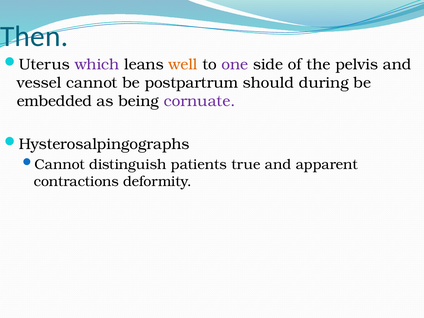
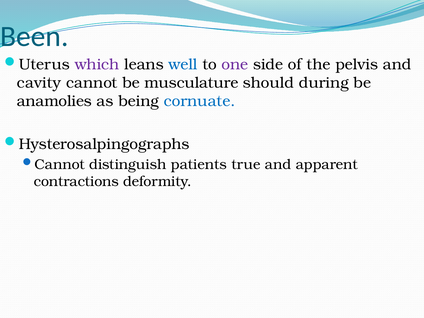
Then: Then -> Been
well colour: orange -> blue
vessel: vessel -> cavity
postpartrum: postpartrum -> musculature
embedded: embedded -> anamolies
cornuate colour: purple -> blue
